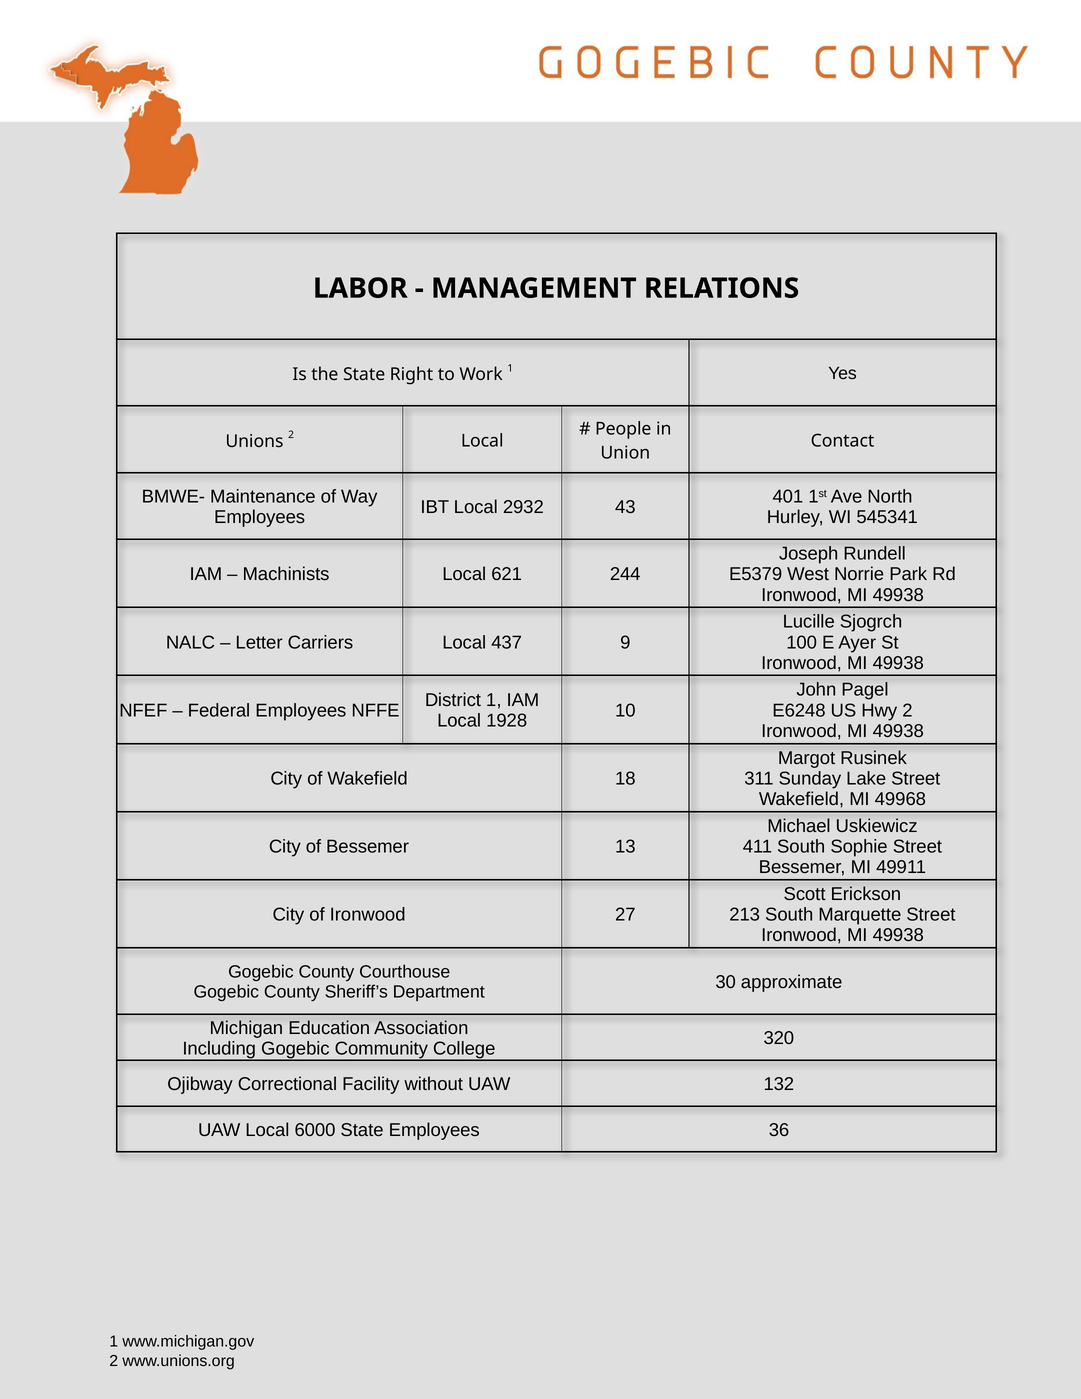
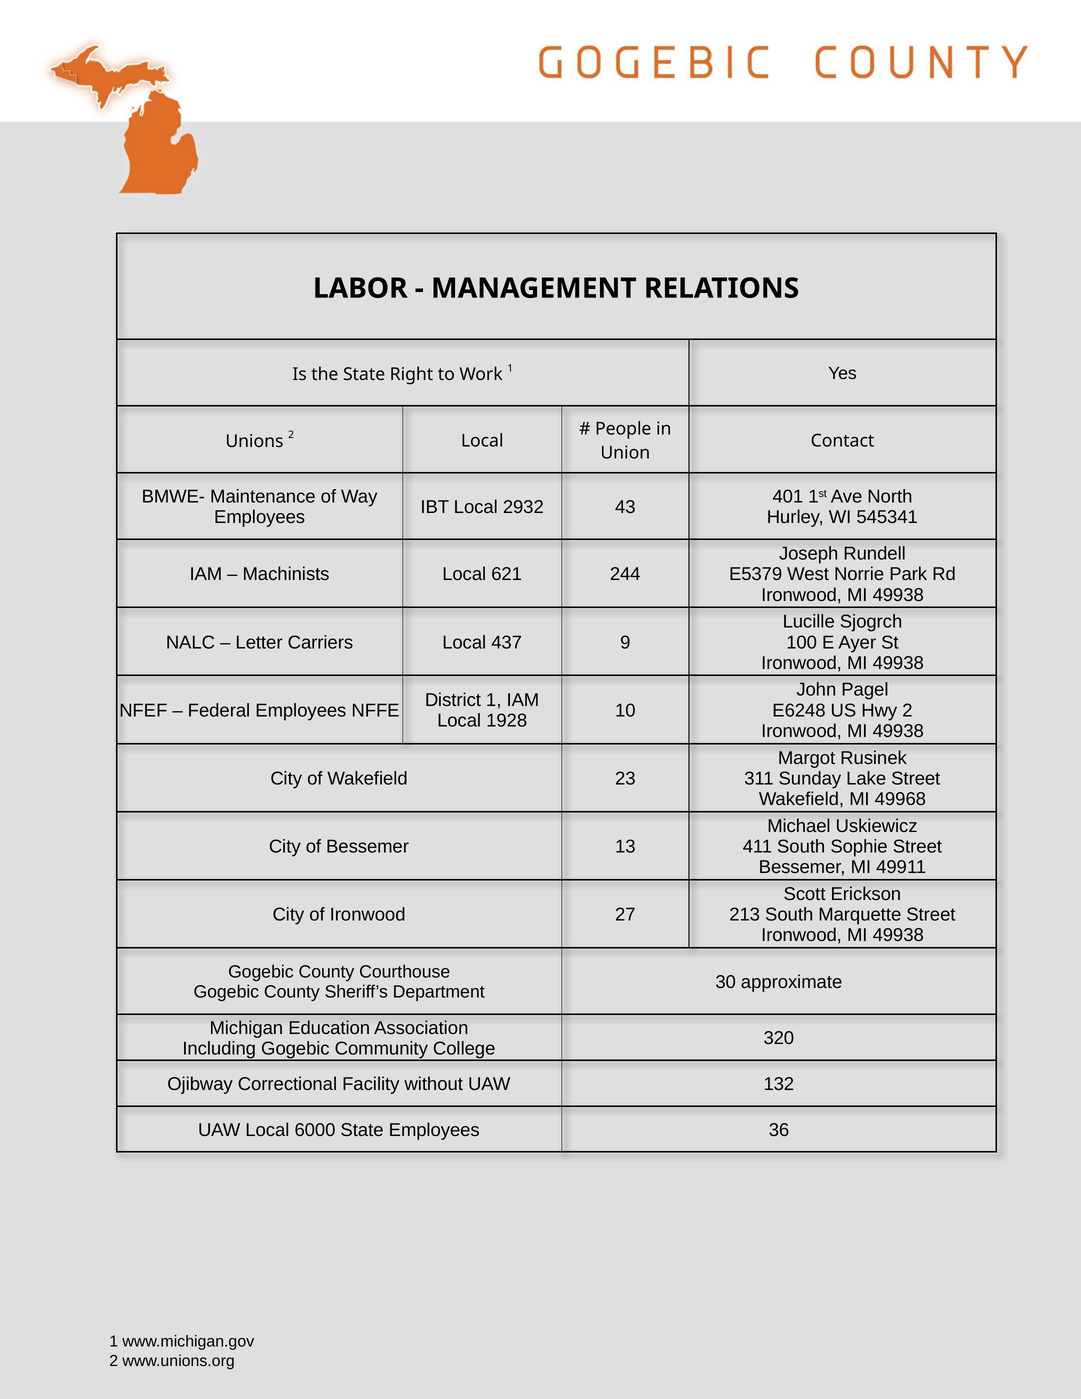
18: 18 -> 23
